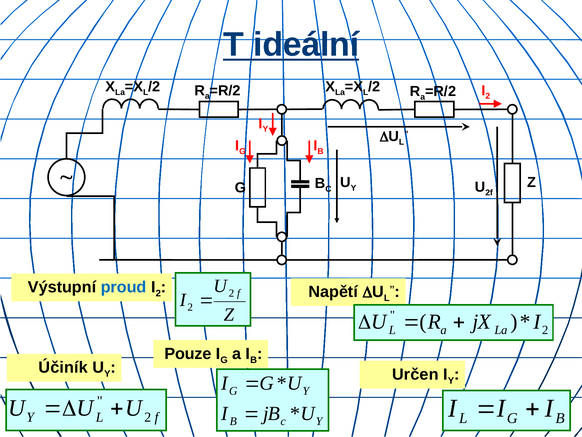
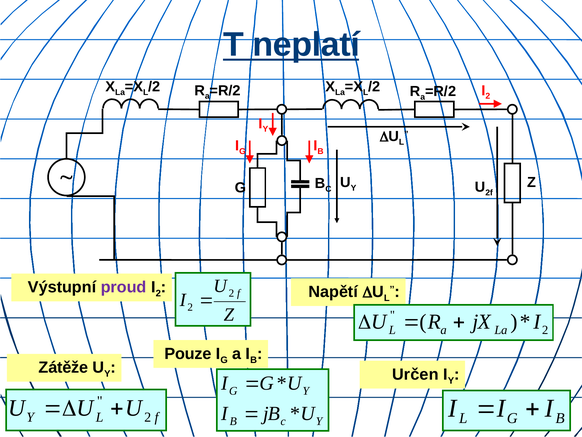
ideální: ideální -> neplatí
proud colour: blue -> purple
Účiník: Účiník -> Zátěže
